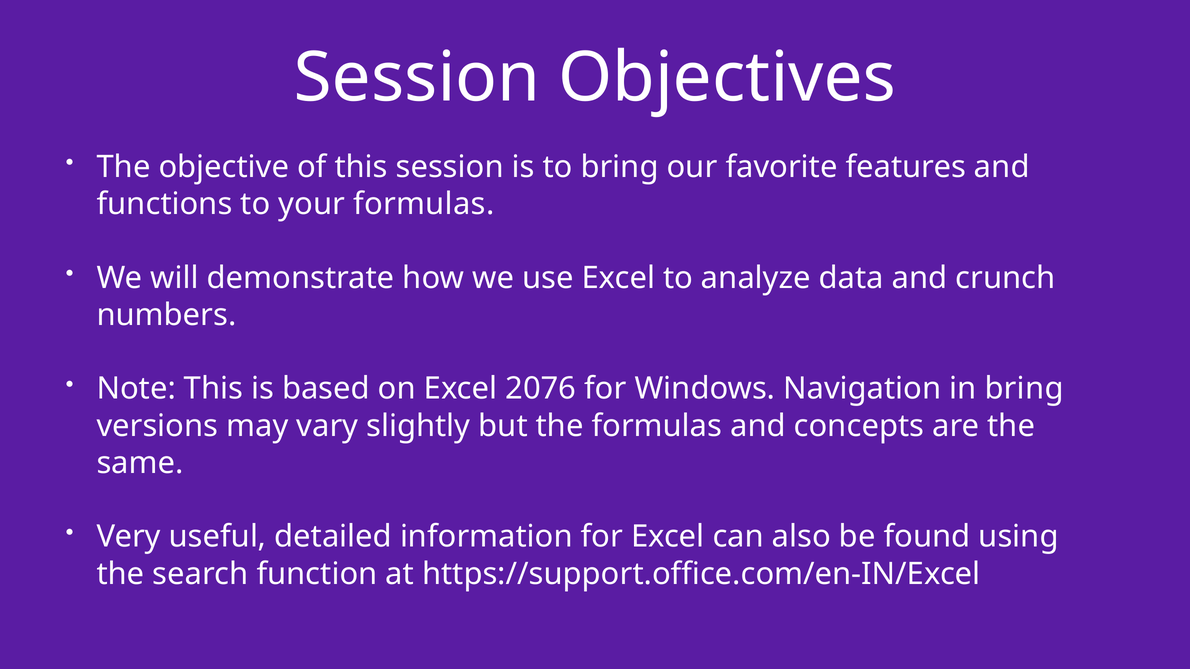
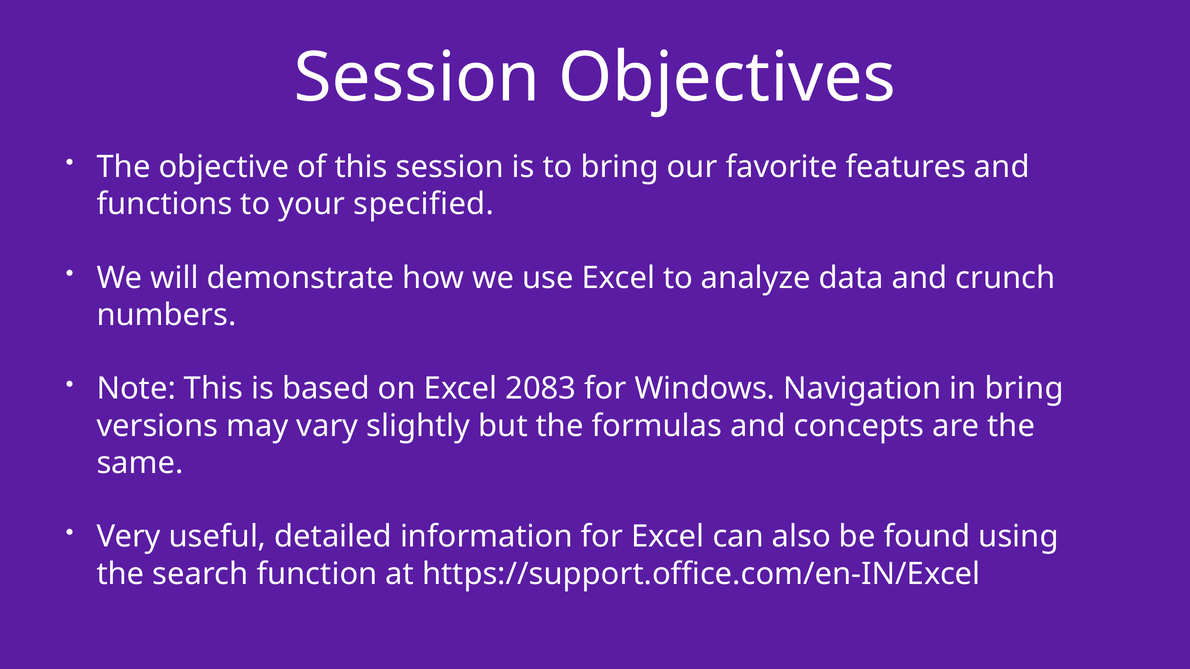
your formulas: formulas -> specified
2076: 2076 -> 2083
